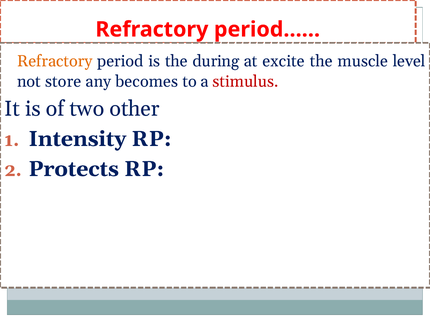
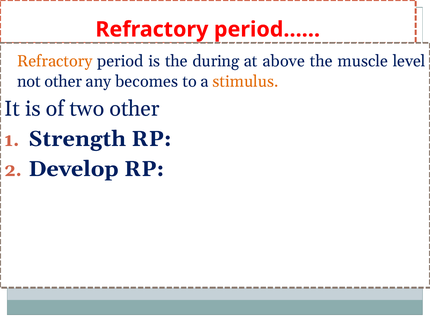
excite: excite -> above
not store: store -> other
stimulus colour: red -> orange
Intensity: Intensity -> Strength
Protects: Protects -> Develop
